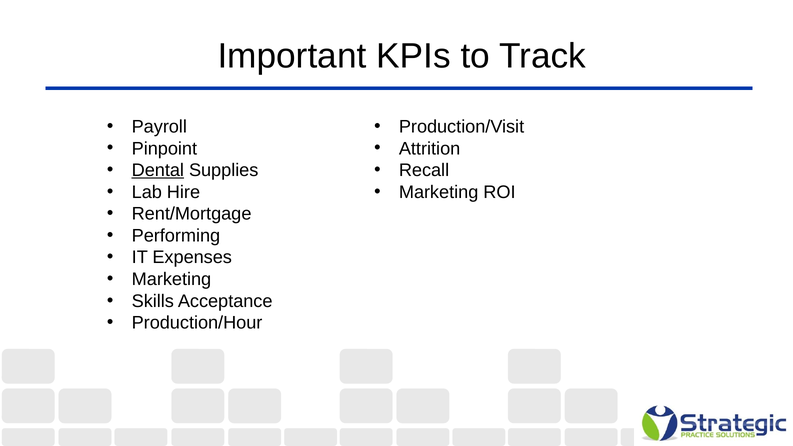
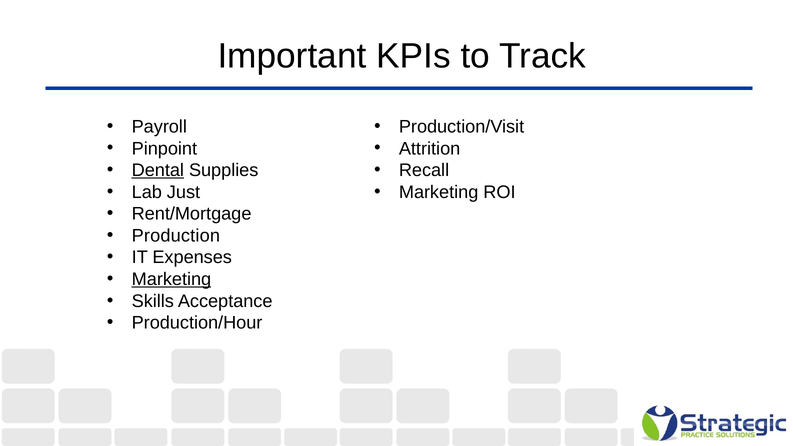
Hire: Hire -> Just
Performing: Performing -> Production
Marketing at (171, 279) underline: none -> present
